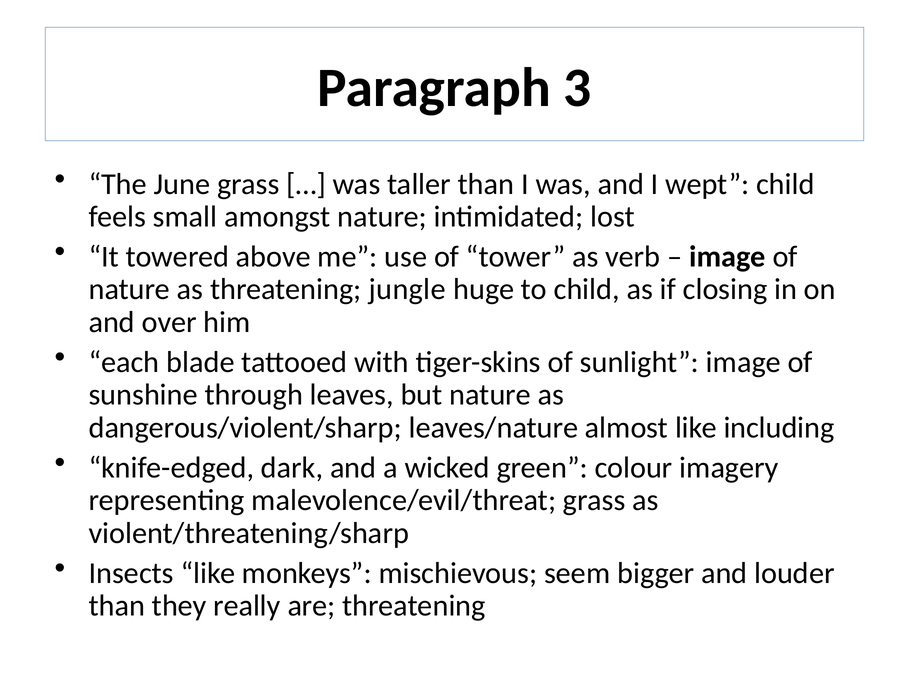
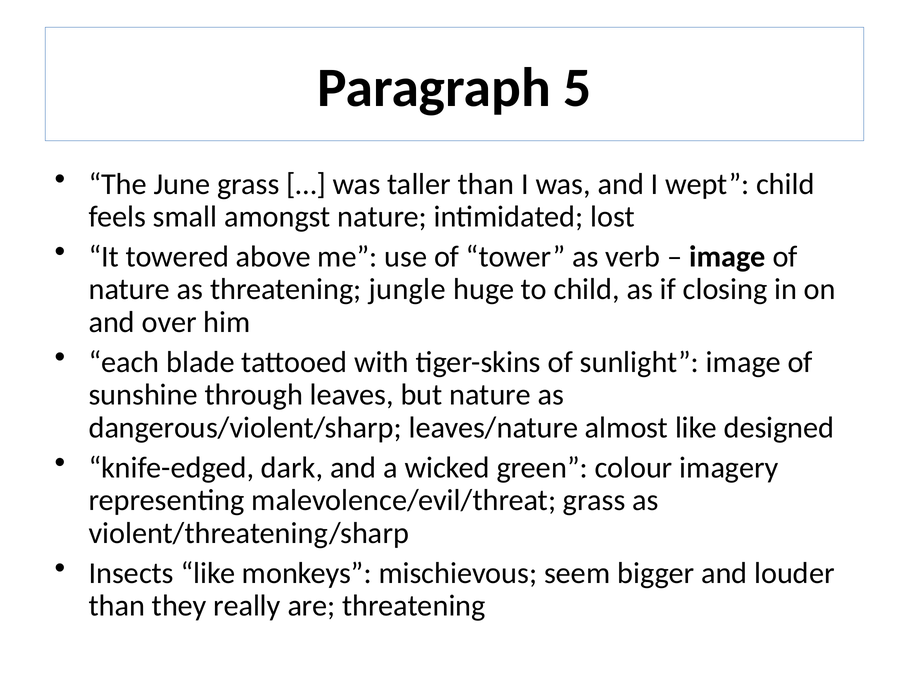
3: 3 -> 5
including: including -> designed
